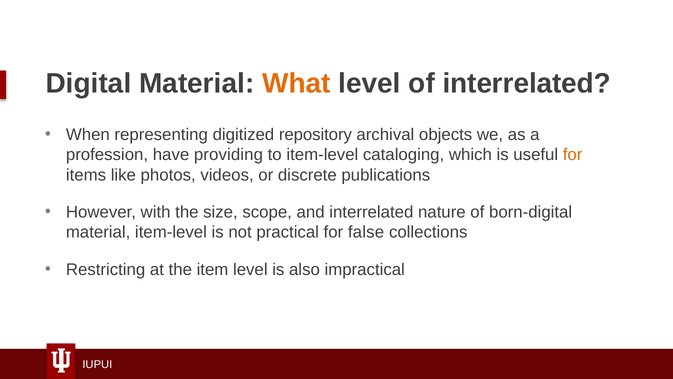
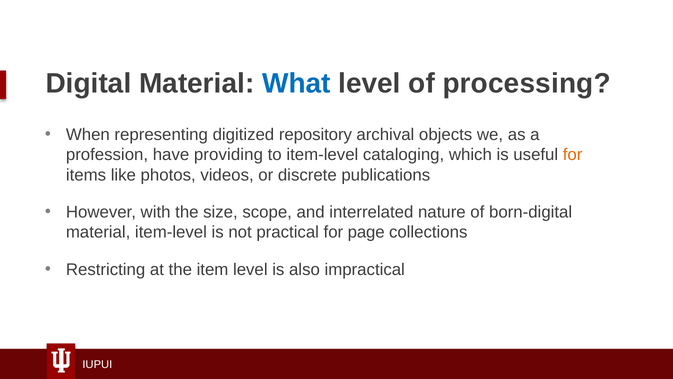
What colour: orange -> blue
of interrelated: interrelated -> processing
false: false -> page
